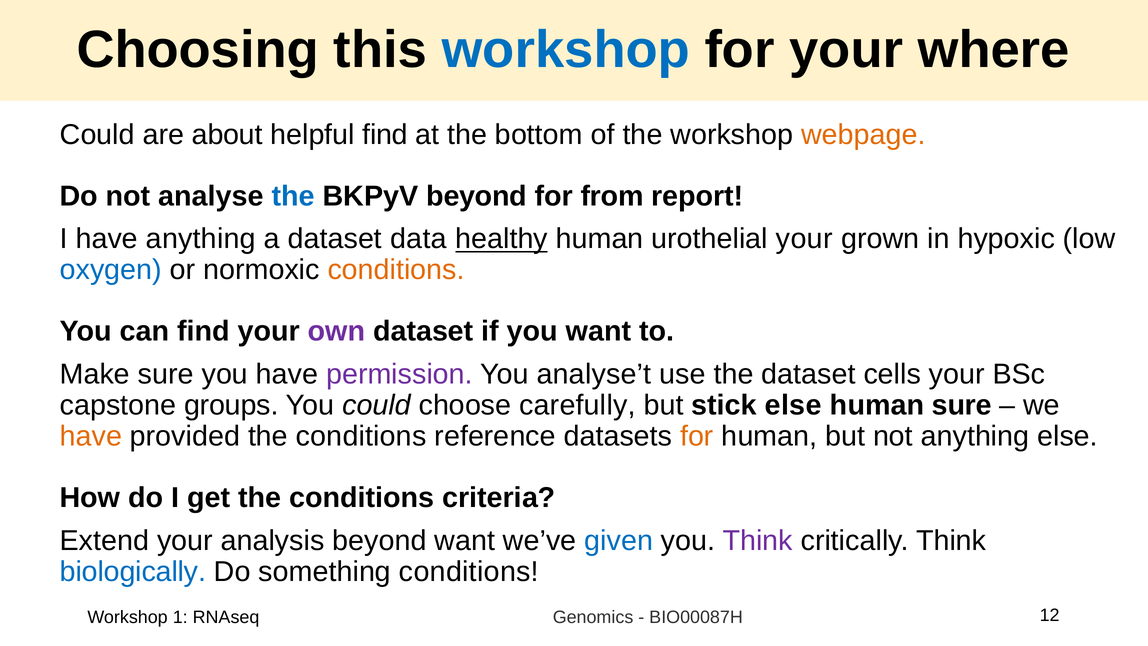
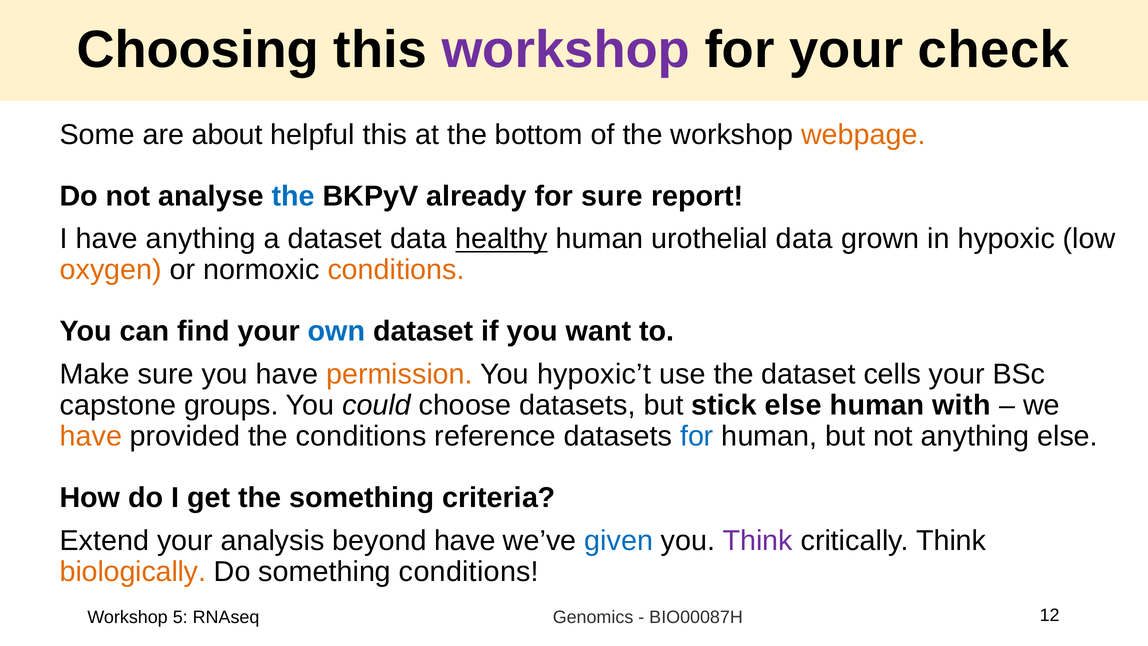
workshop at (566, 50) colour: blue -> purple
where: where -> check
Could at (97, 135): Could -> Some
helpful find: find -> this
BKPyV beyond: beyond -> already
for from: from -> sure
urothelial your: your -> data
oxygen colour: blue -> orange
own colour: purple -> blue
permission colour: purple -> orange
analyse’t: analyse’t -> hypoxic’t
choose carefully: carefully -> datasets
human sure: sure -> with
for at (697, 436) colour: orange -> blue
get the conditions: conditions -> something
beyond want: want -> have
biologically colour: blue -> orange
1: 1 -> 5
